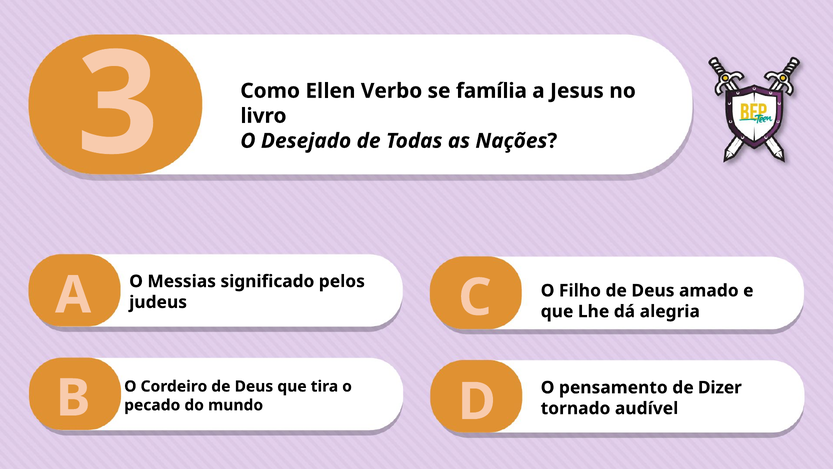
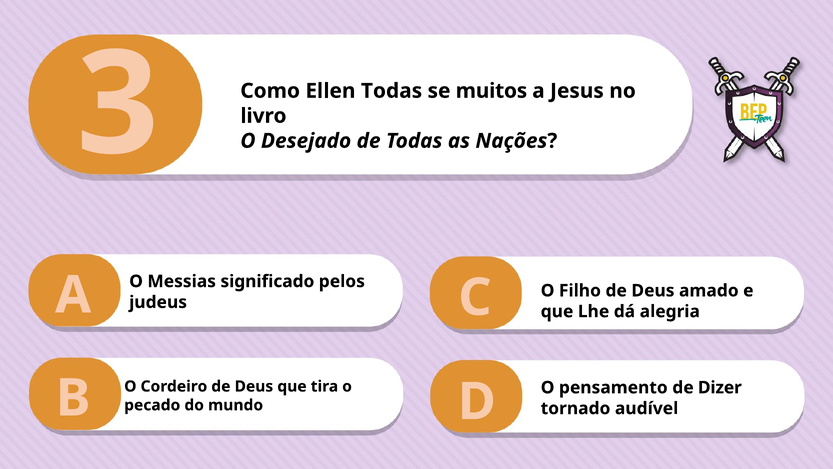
Ellen Verbo: Verbo -> Todas
família: família -> muitos
